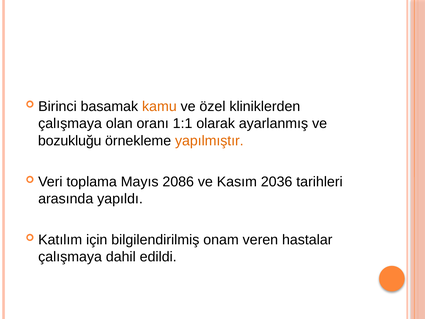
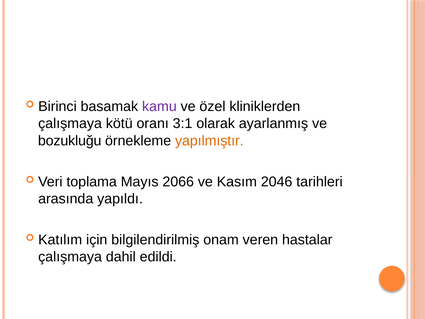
kamu colour: orange -> purple
olan: olan -> kötü
1:1: 1:1 -> 3:1
2086: 2086 -> 2066
2036: 2036 -> 2046
